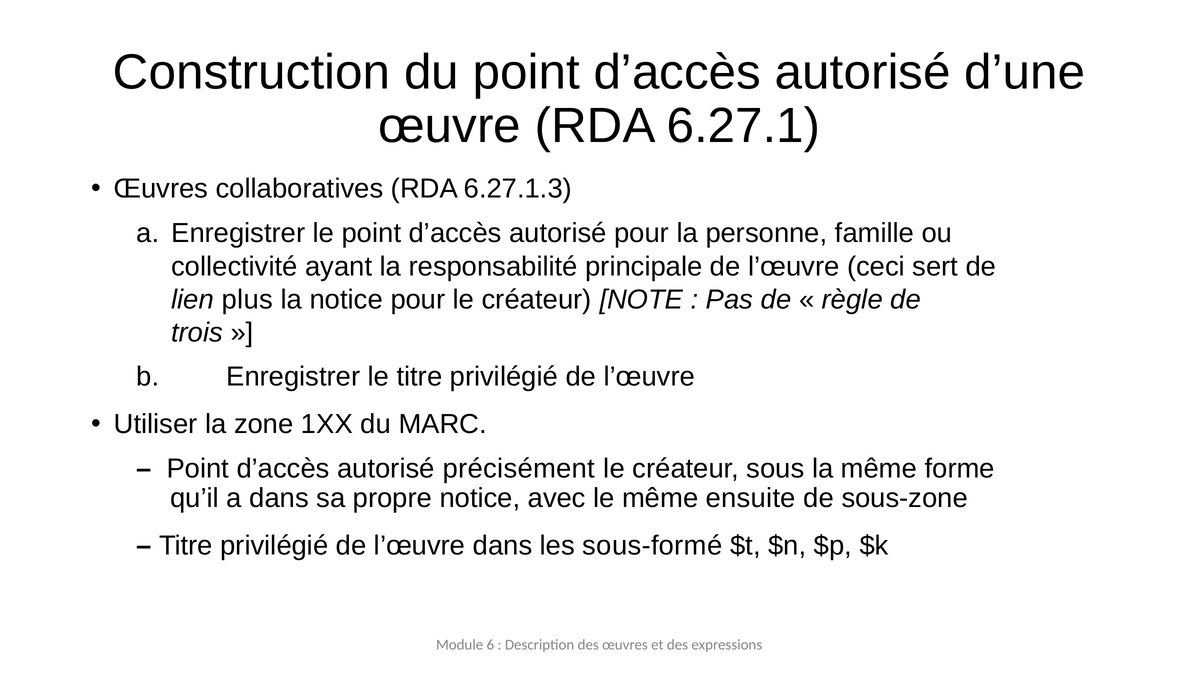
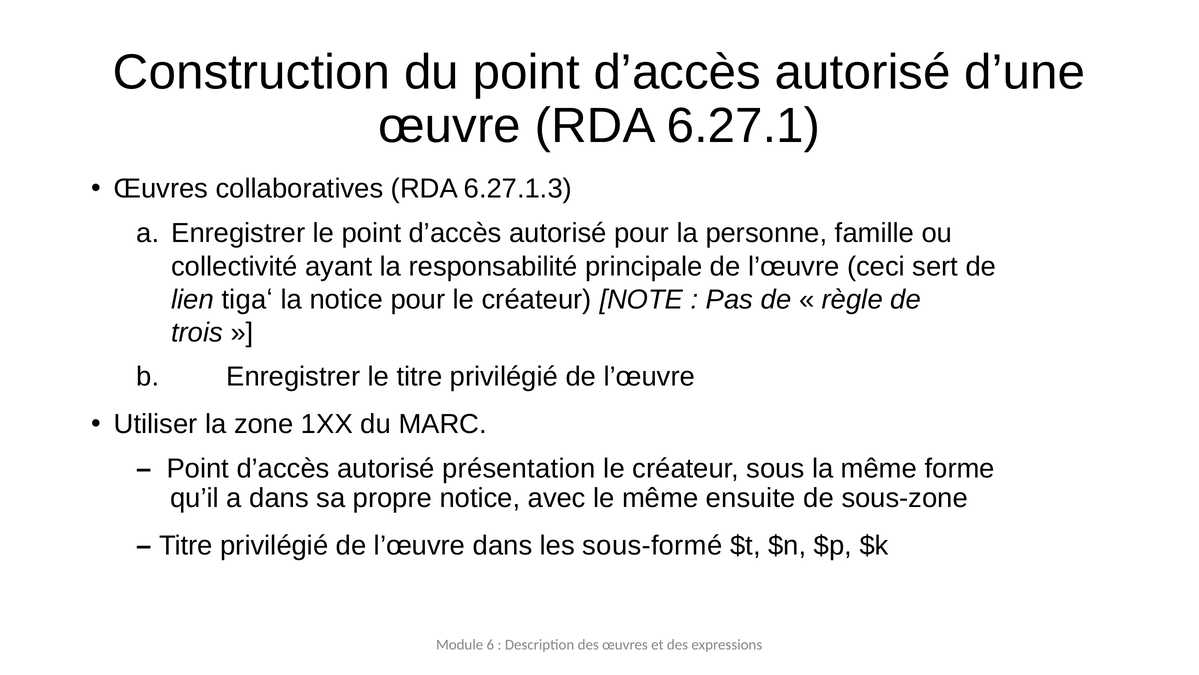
plus: plus -> tigaʻ
précisément: précisément -> présentation
